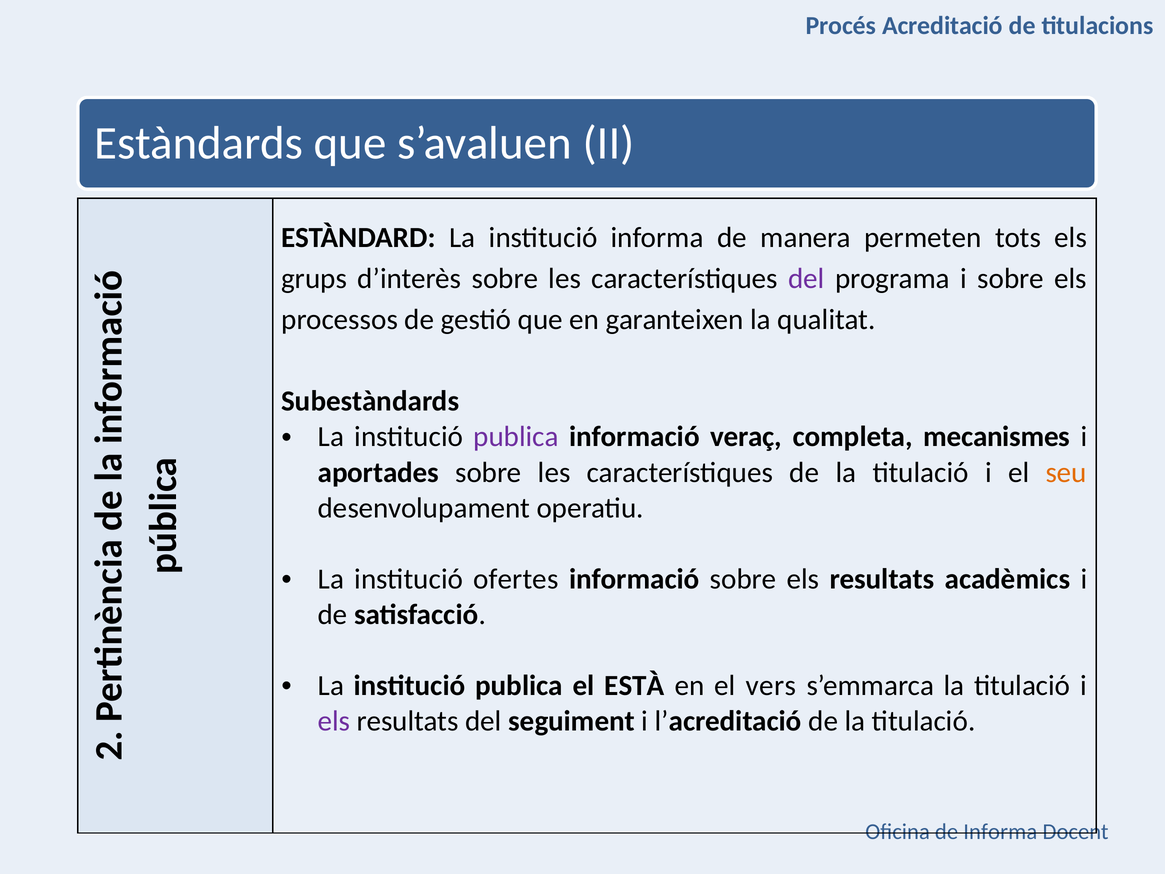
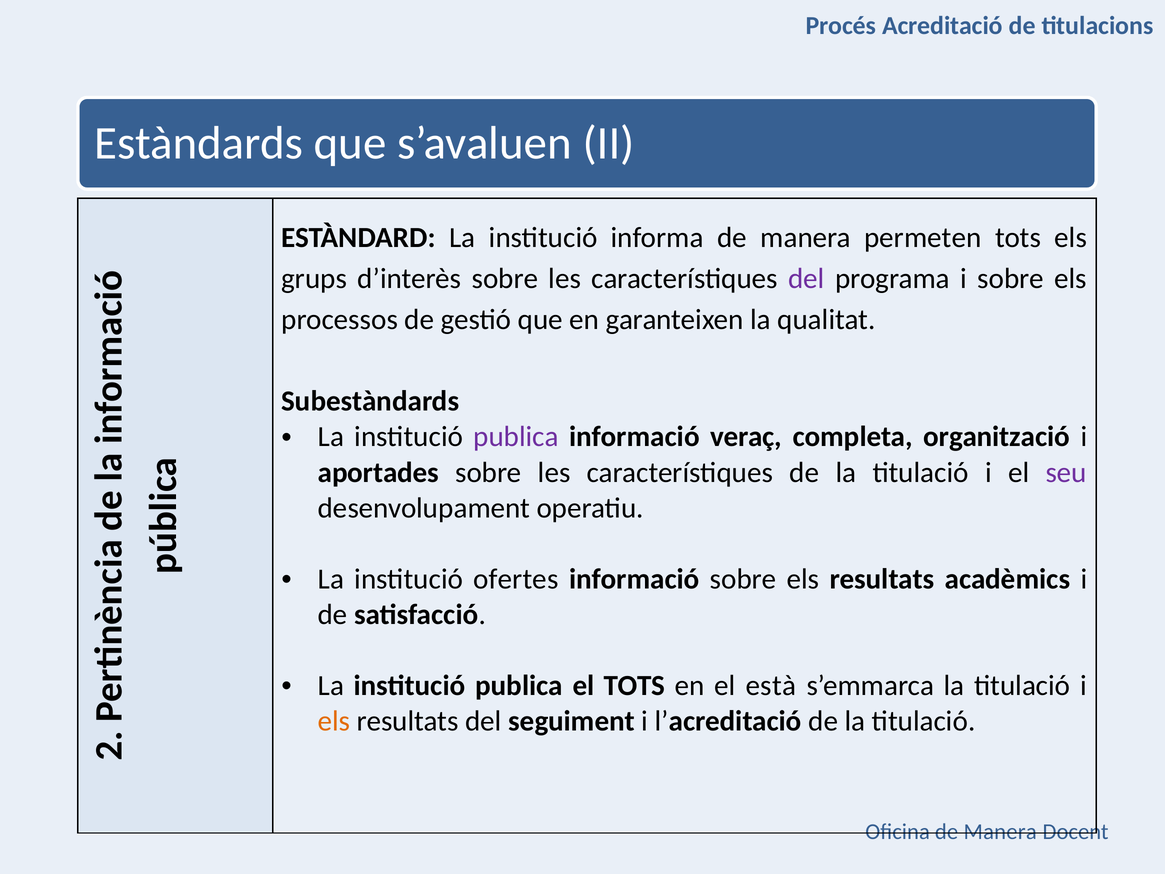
mecanismes: mecanismes -> organització
seu colour: orange -> purple
el ESTÀ: ESTÀ -> TOTS
vers: vers -> està
els at (334, 721) colour: purple -> orange
Oficina de Informa: Informa -> Manera
